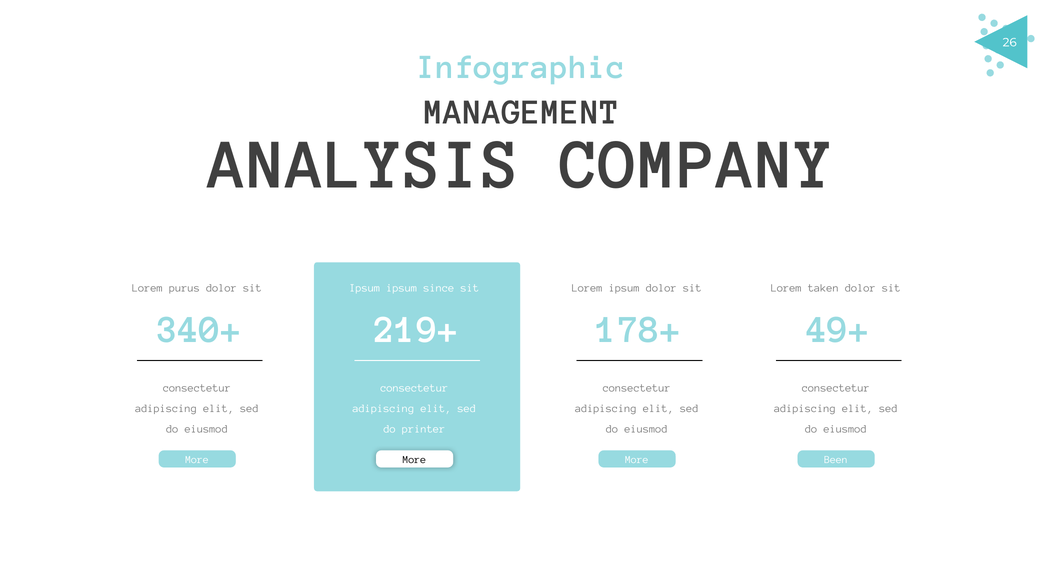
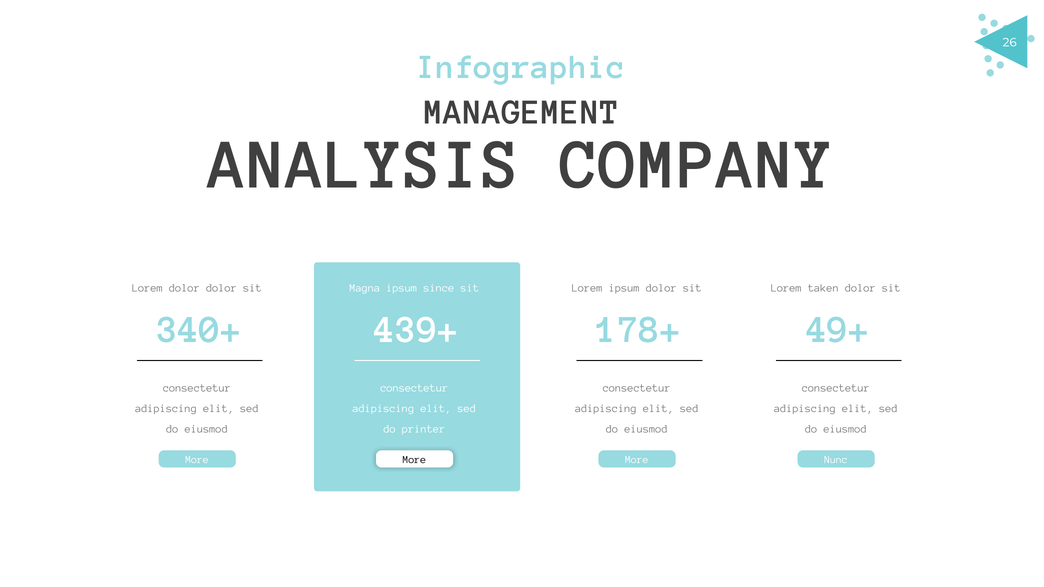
Lorem purus: purus -> dolor
Ipsum at (365, 288): Ipsum -> Magna
219+: 219+ -> 439+
Been: Been -> Nunc
